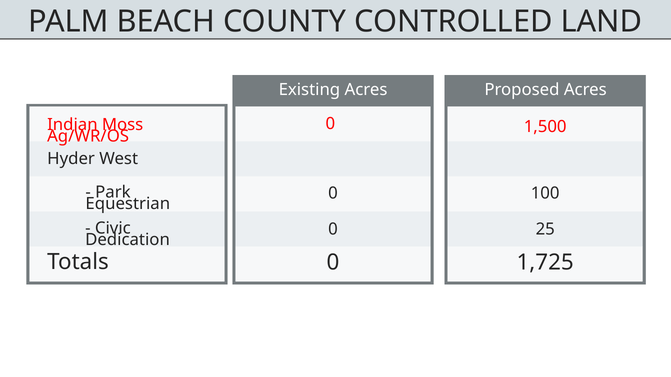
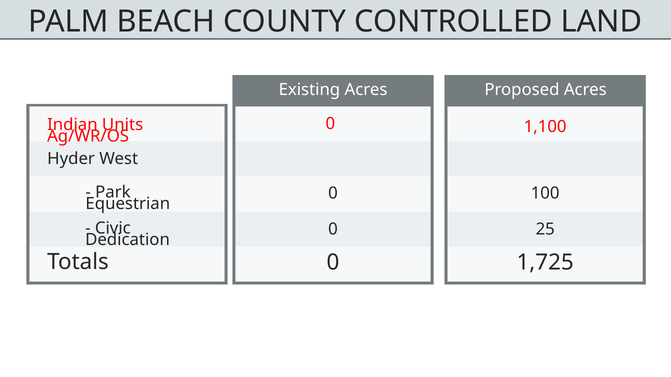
1,500: 1,500 -> 1,100
Moss: Moss -> Units
